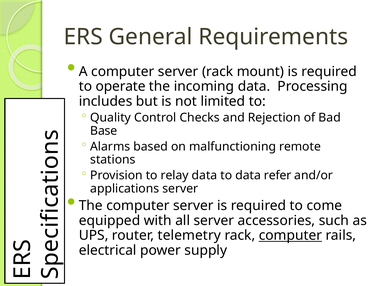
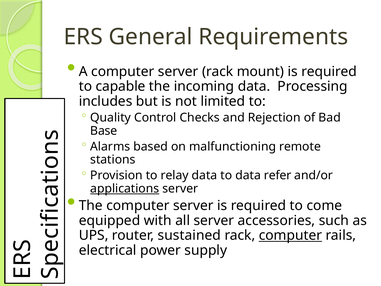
operate: operate -> capable
applications underline: none -> present
telemetry: telemetry -> sustained
